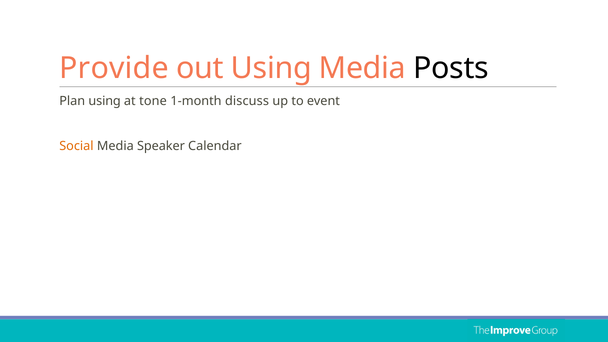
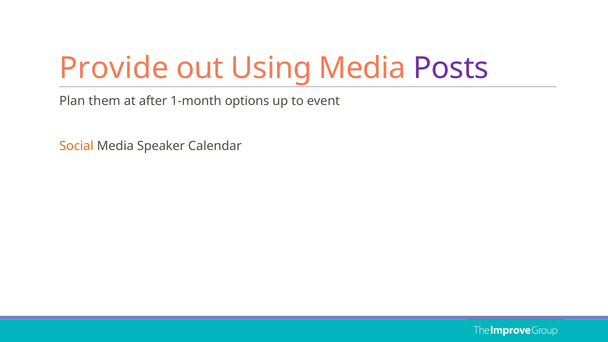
Posts colour: black -> purple
Plan using: using -> them
tone: tone -> after
discuss: discuss -> options
